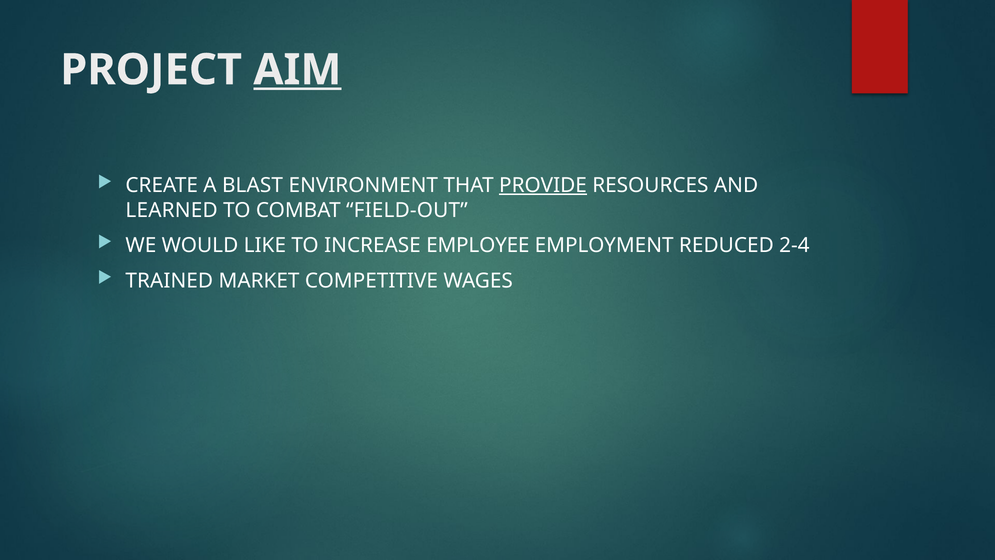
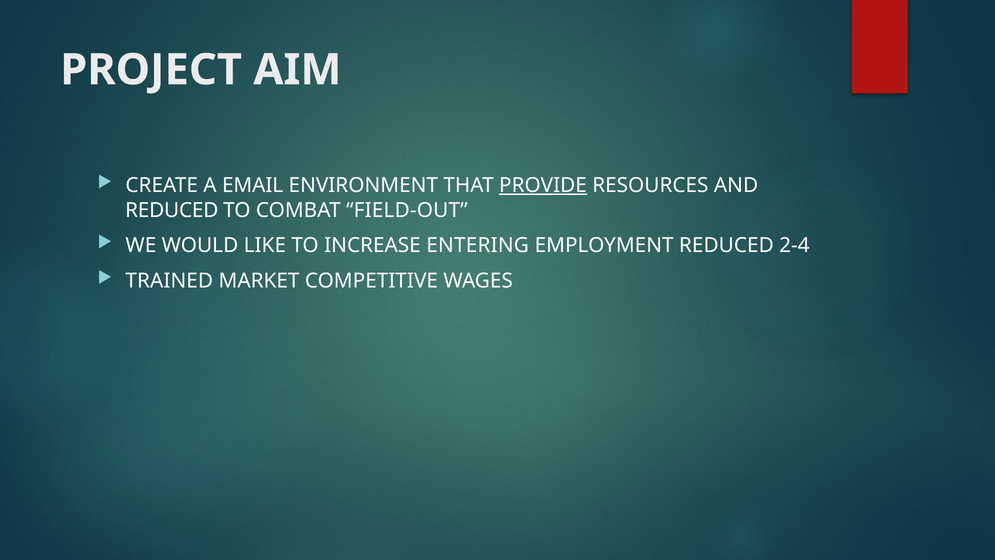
AIM underline: present -> none
BLAST: BLAST -> EMAIL
LEARNED at (172, 210): LEARNED -> REDUCED
EMPLOYEE: EMPLOYEE -> ENTERING
